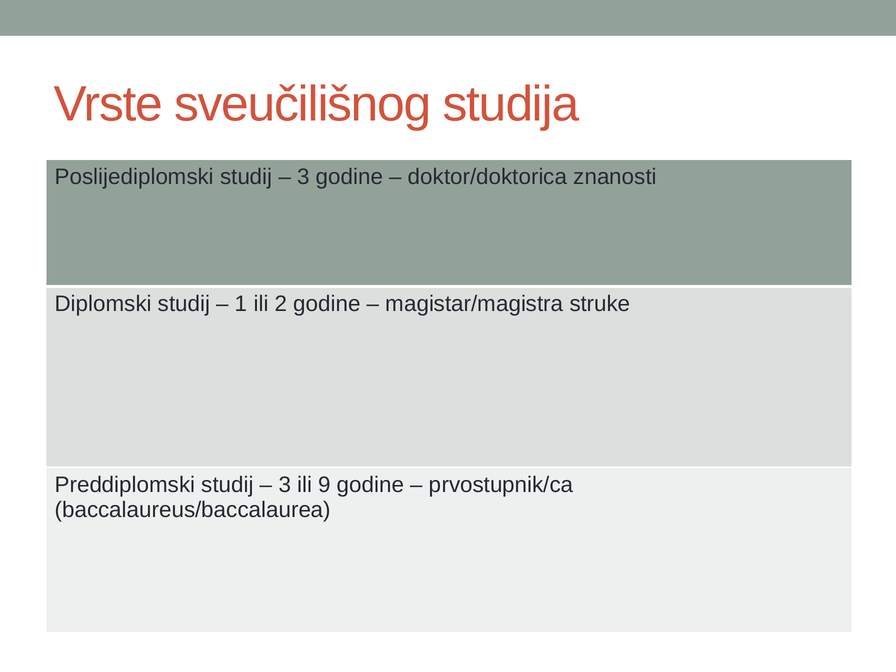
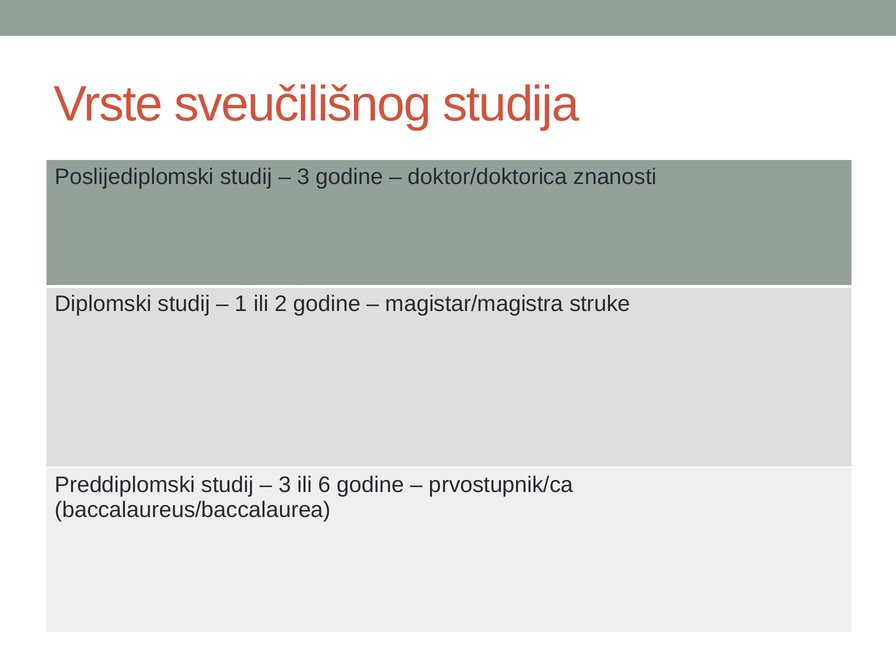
9: 9 -> 6
